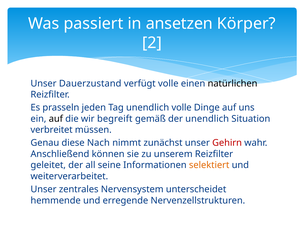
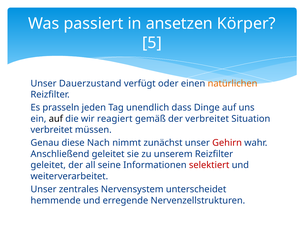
2: 2 -> 5
verfügt volle: volle -> oder
natürlichen colour: black -> orange
unendlich volle: volle -> dass
begreift: begreift -> reagiert
der unendlich: unendlich -> verbreitet
Anschließend können: können -> geleitet
selektiert colour: orange -> red
